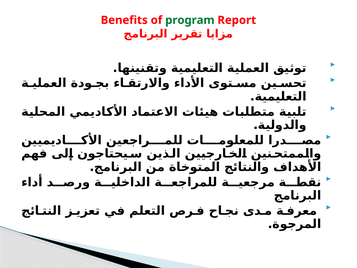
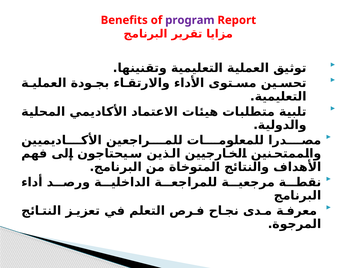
program colour: green -> purple
